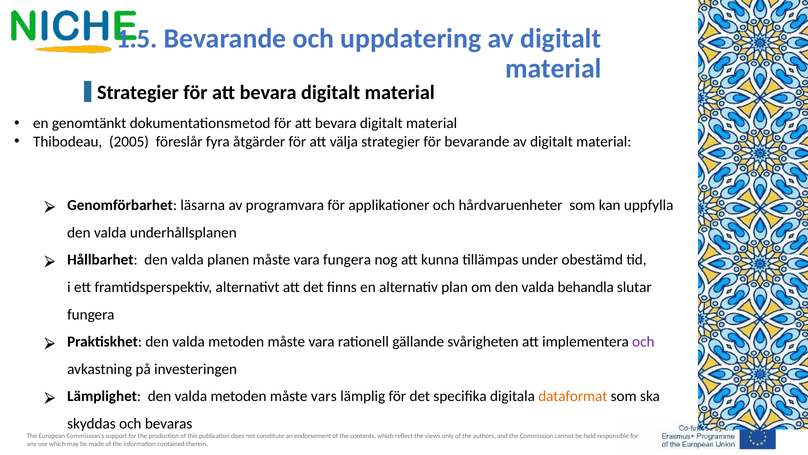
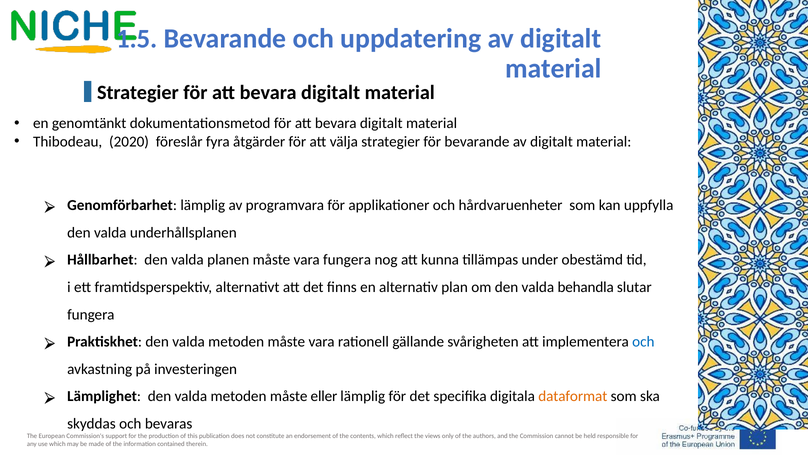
2005: 2005 -> 2020
Genomförbarhet läsarna: läsarna -> lämplig
och at (643, 342) colour: purple -> blue
vars: vars -> eller
